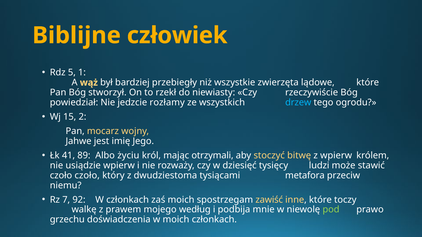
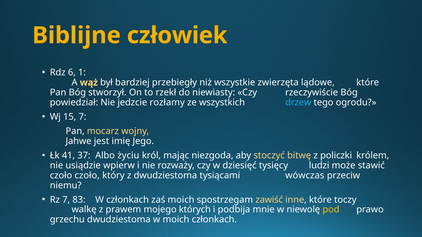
5: 5 -> 6
15 2: 2 -> 7
89: 89 -> 37
otrzymali: otrzymali -> niezgoda
z wpierw: wpierw -> policzki
metafora: metafora -> wówczas
92: 92 -> 83
według: według -> których
pod colour: light green -> yellow
grzechu doświadczenia: doświadczenia -> dwudziestoma
